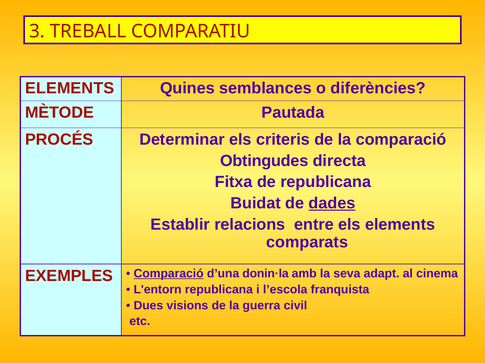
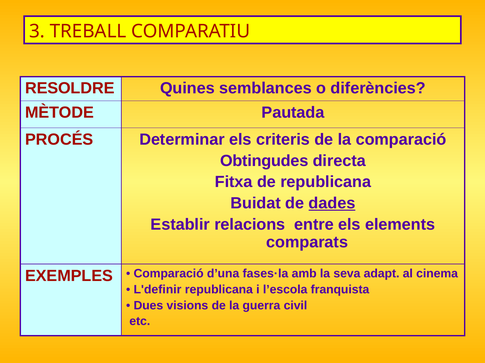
ELEMENTS at (70, 89): ELEMENTS -> RESOLDRE
Comparació at (169, 274) underline: present -> none
donin·la: donin·la -> fases·la
L'entorn: L'entorn -> L'definir
